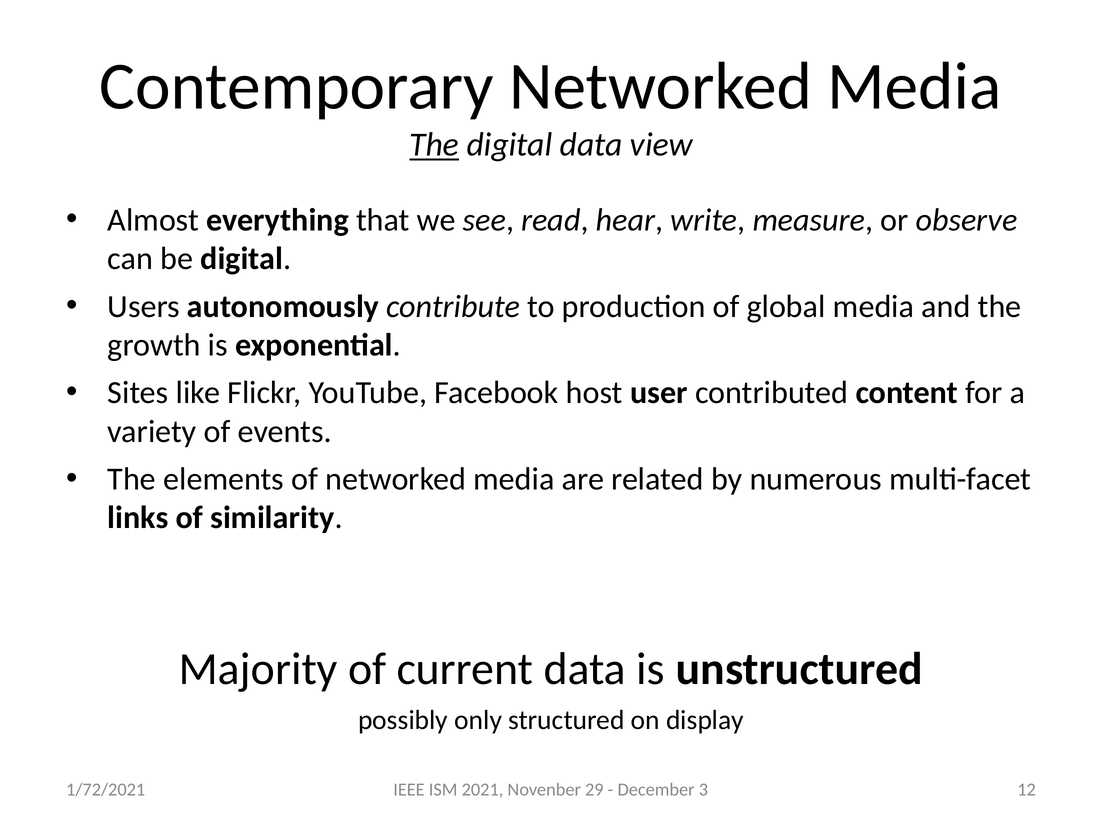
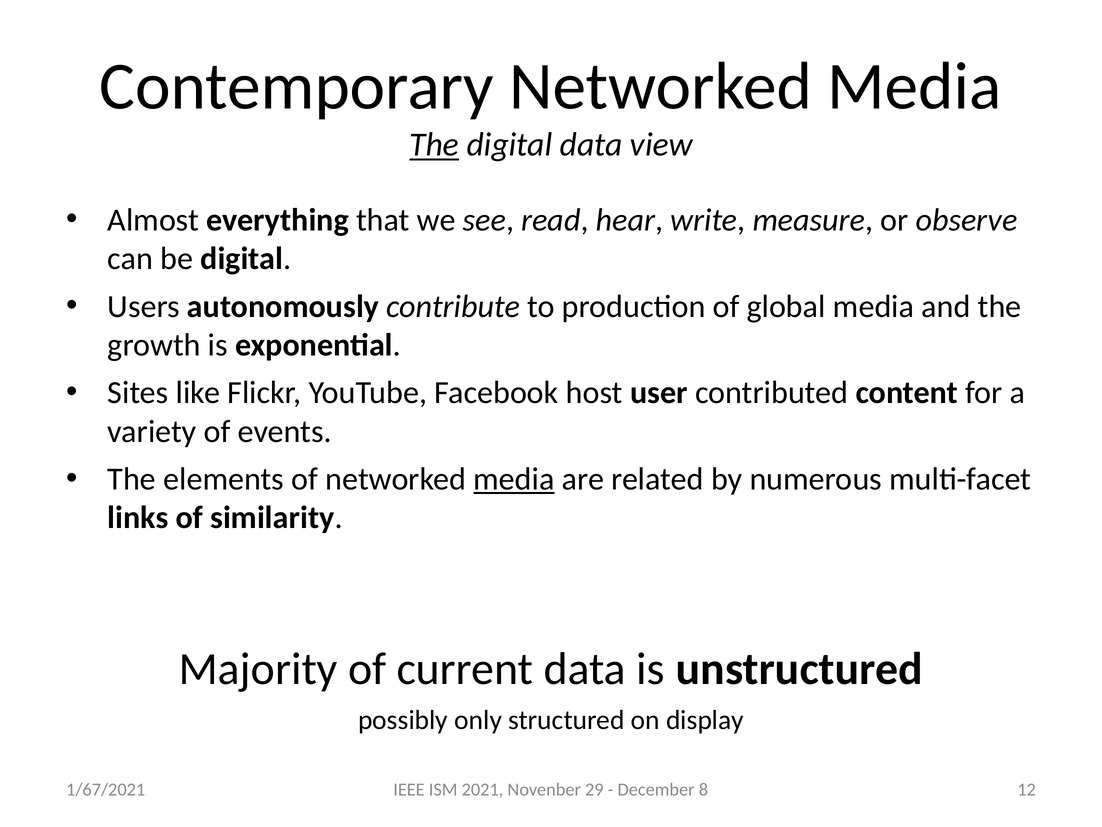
media at (514, 479) underline: none -> present
3: 3 -> 8
1/72/2021: 1/72/2021 -> 1/67/2021
